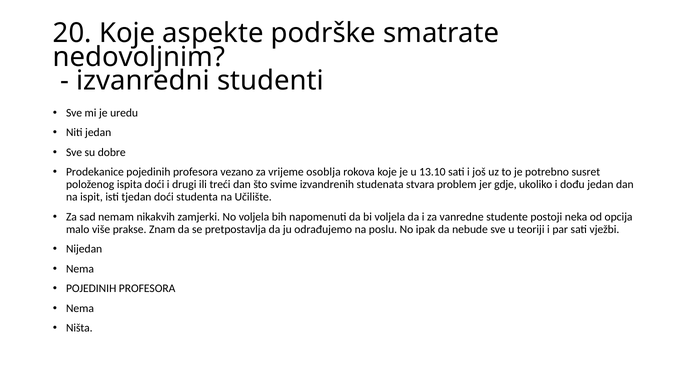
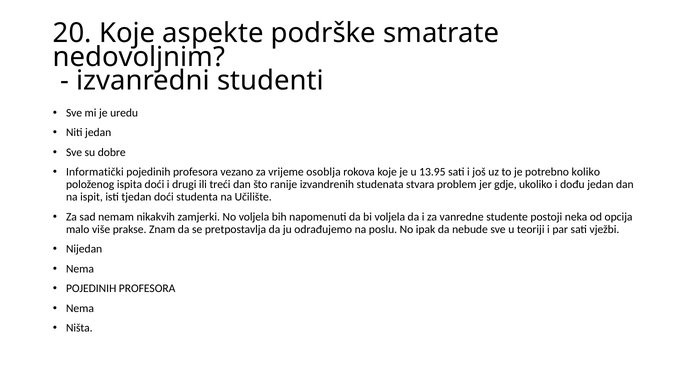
Prodekanice: Prodekanice -> Informatički
13.10: 13.10 -> 13.95
susret: susret -> koliko
svime: svime -> ranije
